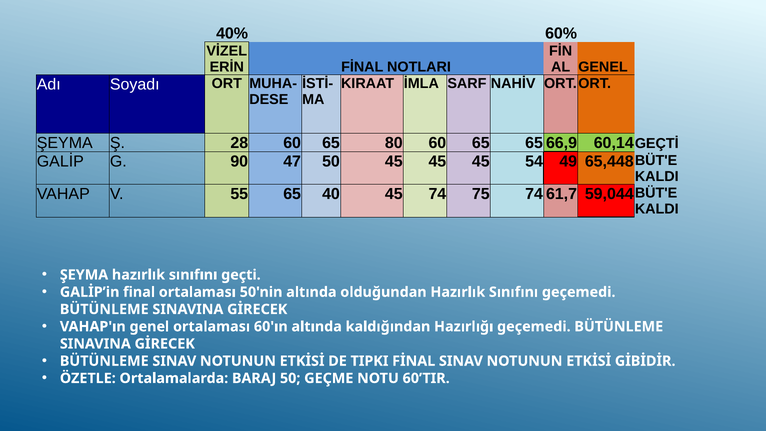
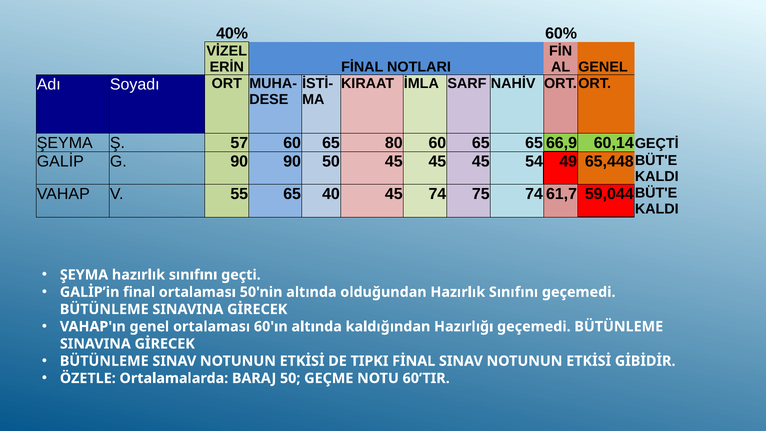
28: 28 -> 57
90 47: 47 -> 90
